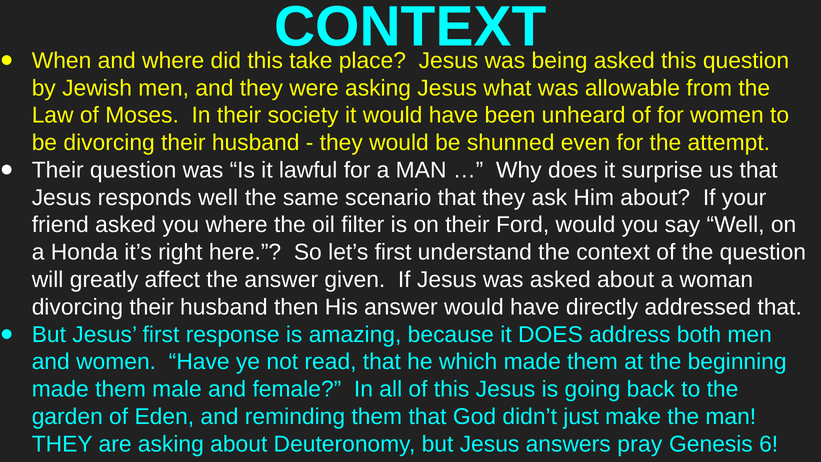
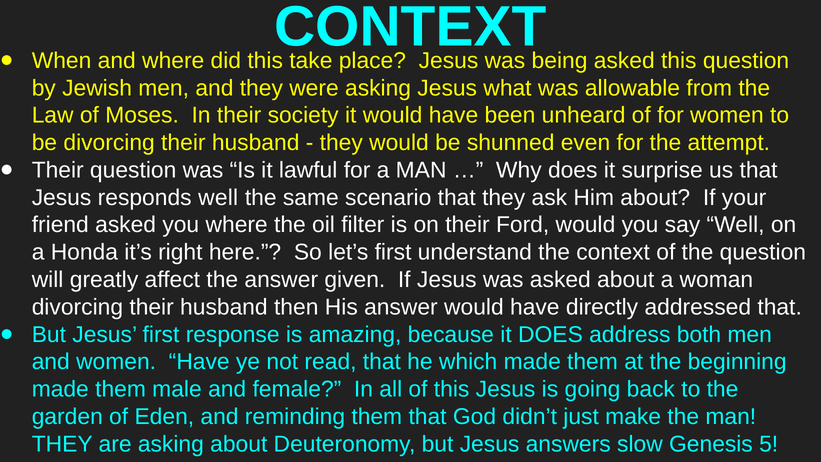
pray: pray -> slow
6: 6 -> 5
